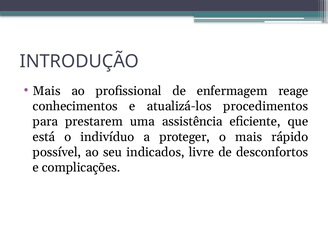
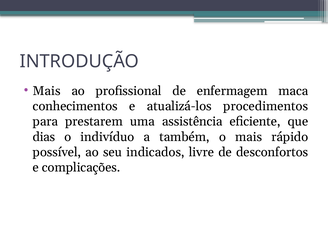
reage: reage -> maca
está: está -> dias
proteger: proteger -> também
